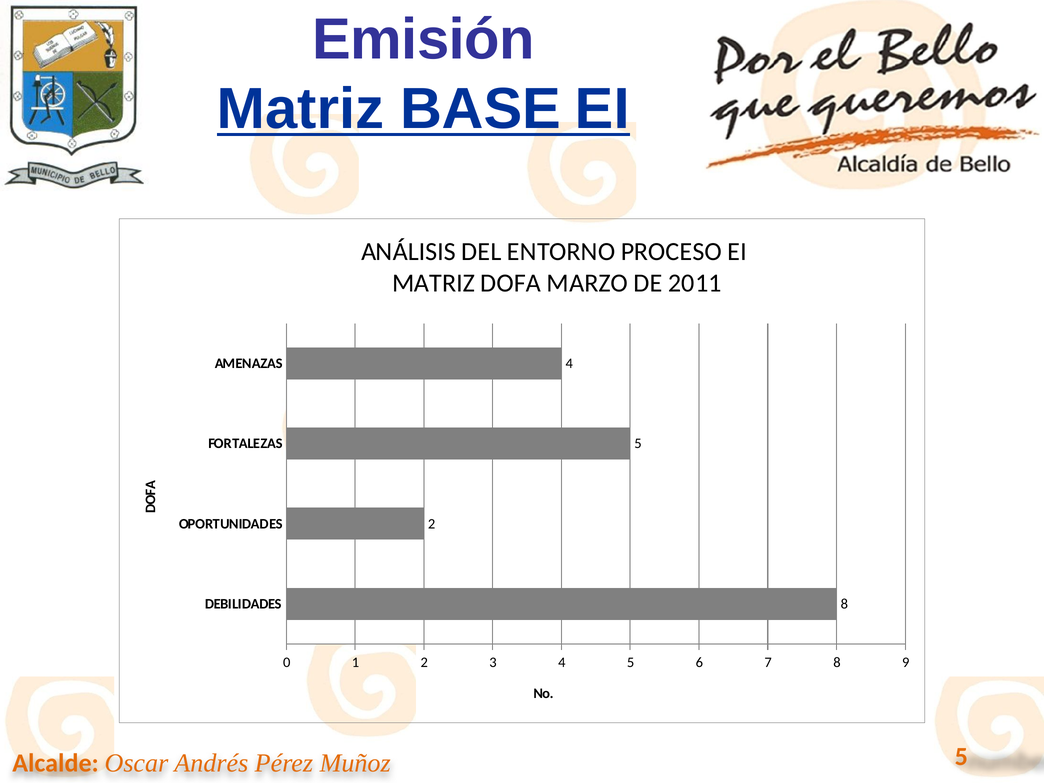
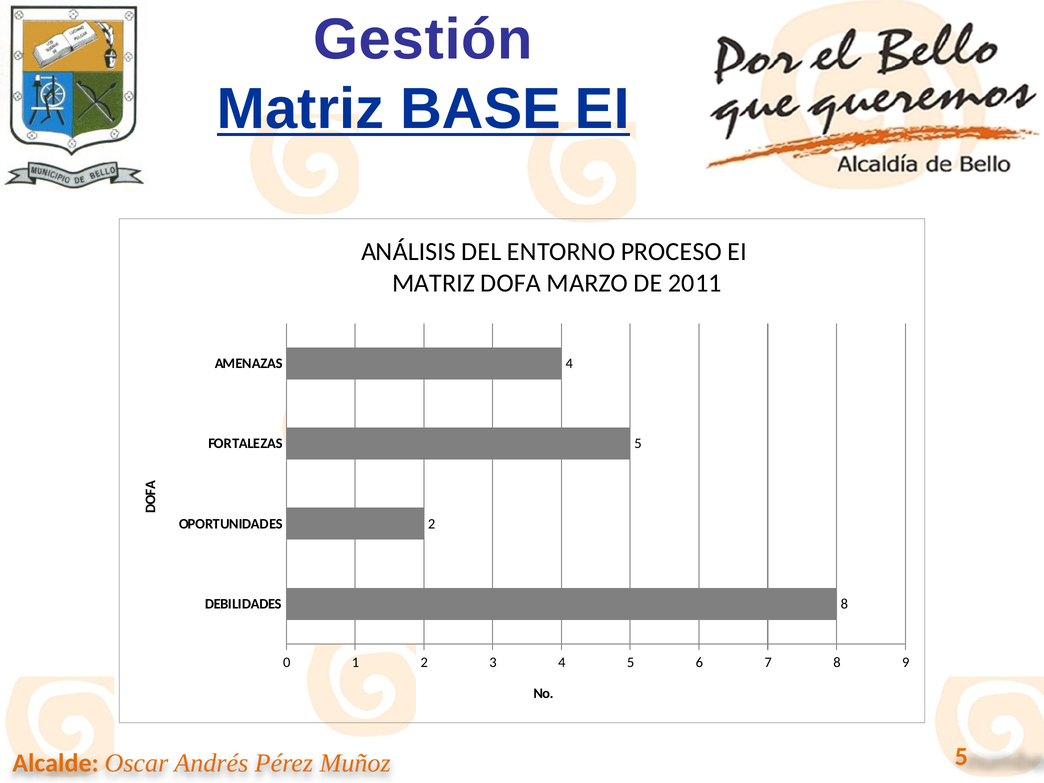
Emisión: Emisión -> Gestión
